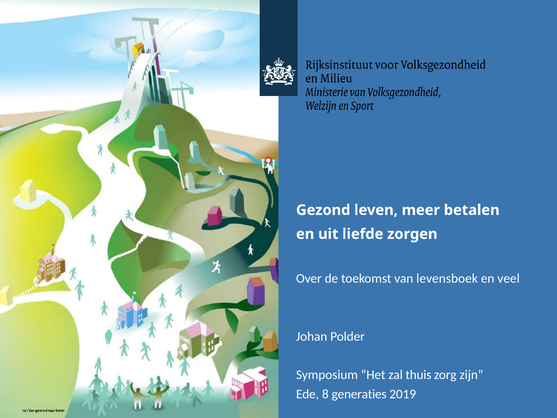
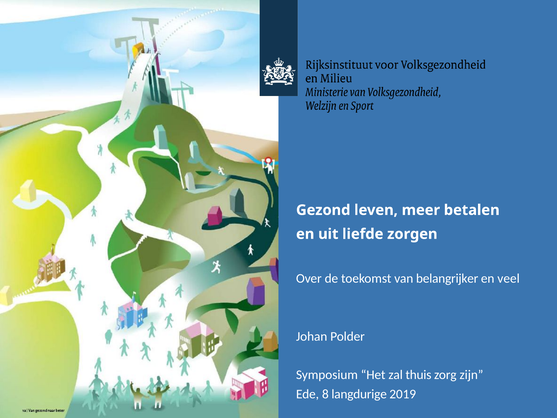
levensboek: levensboek -> belangrijker
generaties: generaties -> langdurige
